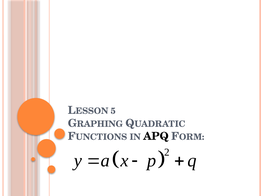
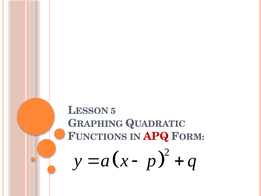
APQ colour: black -> red
